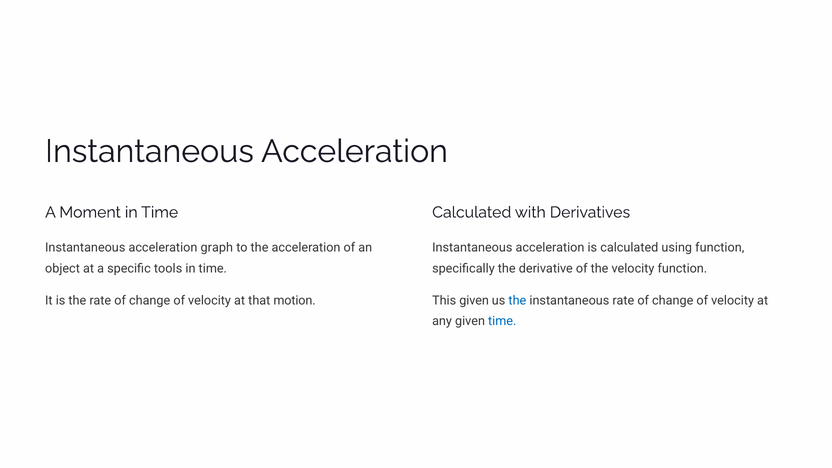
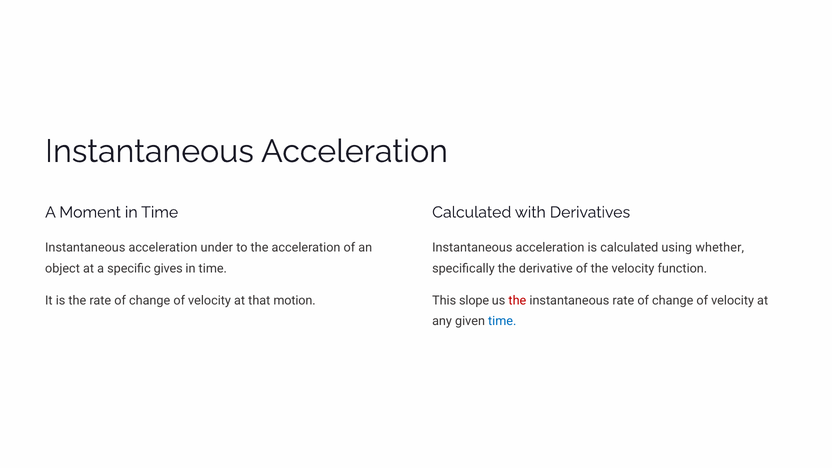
graph: graph -> under
using function: function -> whether
tools: tools -> gives
This given: given -> slope
the at (517, 301) colour: blue -> red
